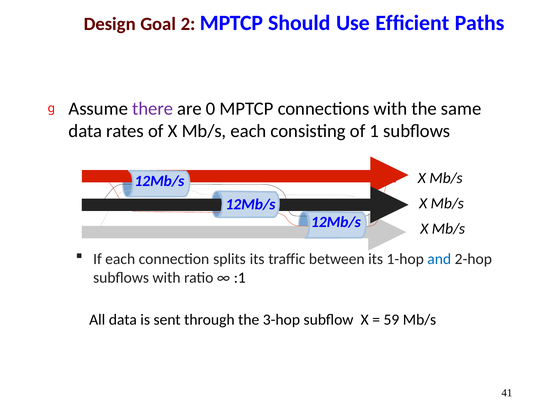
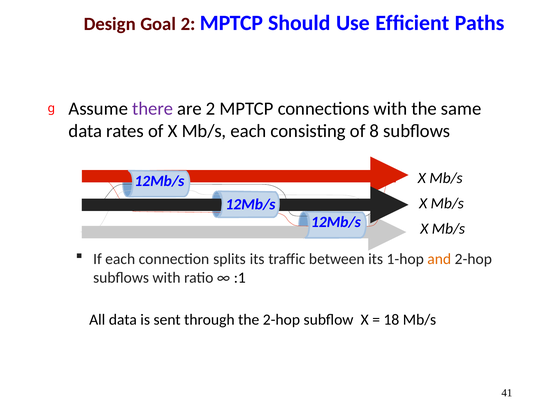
are 0: 0 -> 2
1: 1 -> 8
and colour: blue -> orange
the 3-hop: 3-hop -> 2-hop
59: 59 -> 18
